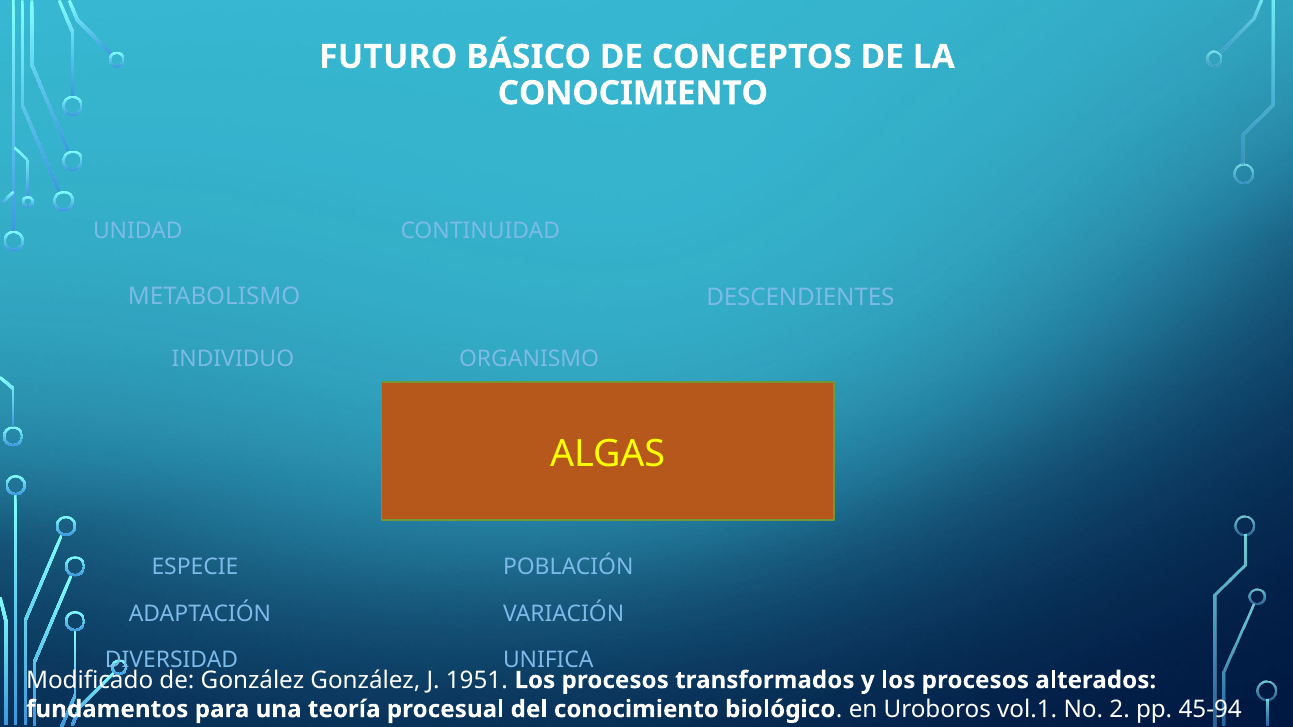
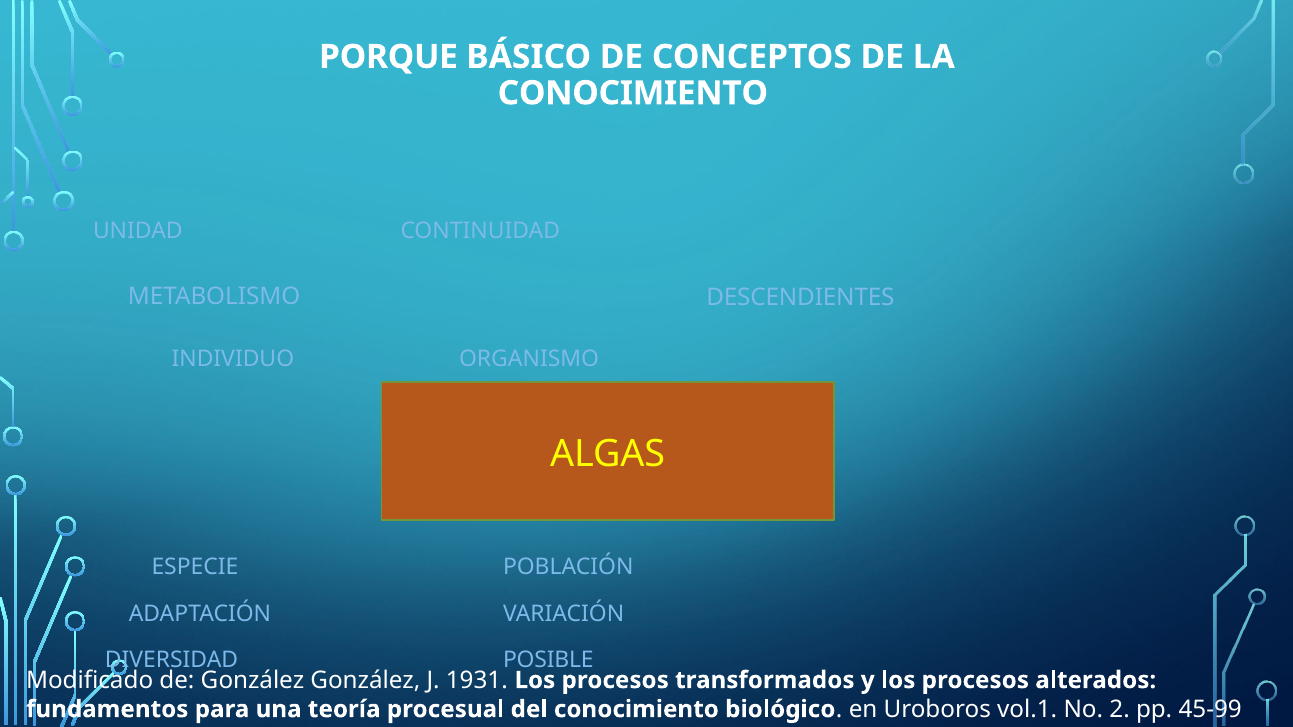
FUTURO: FUTURO -> PORQUE
UNIFICA: UNIFICA -> POSIBLE
1951: 1951 -> 1931
45-94: 45-94 -> 45-99
